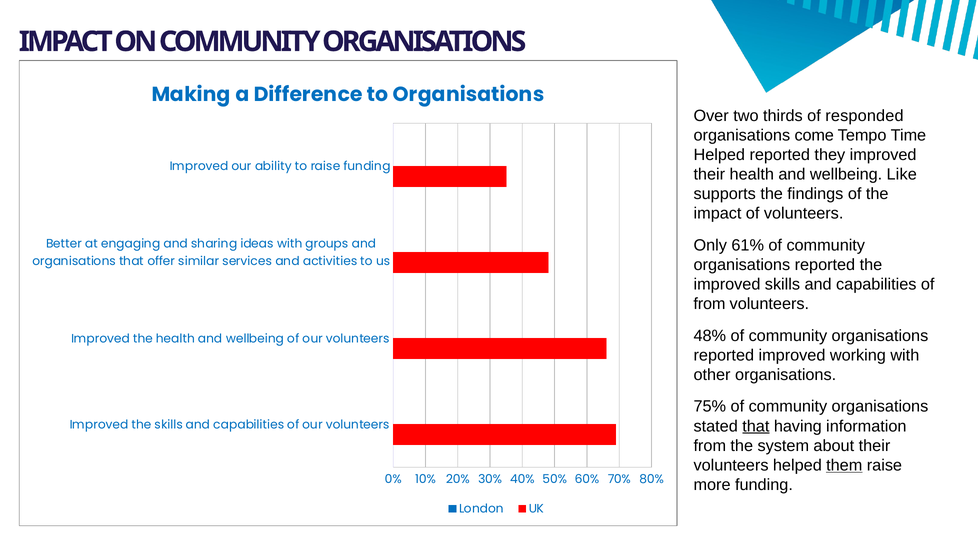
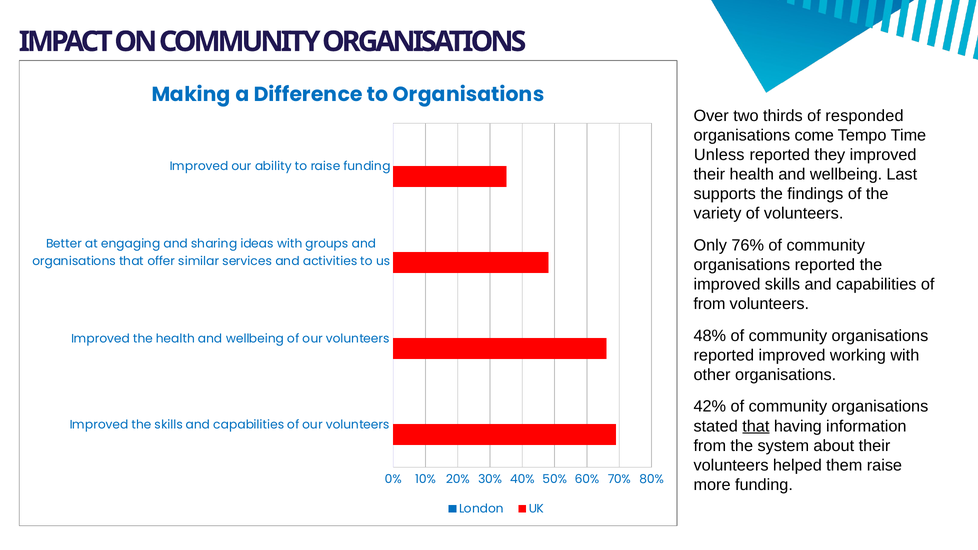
Helped at (719, 155): Helped -> Unless
Like: Like -> Last
impact at (718, 214): impact -> variety
61%: 61% -> 76%
75%: 75% -> 42%
them underline: present -> none
